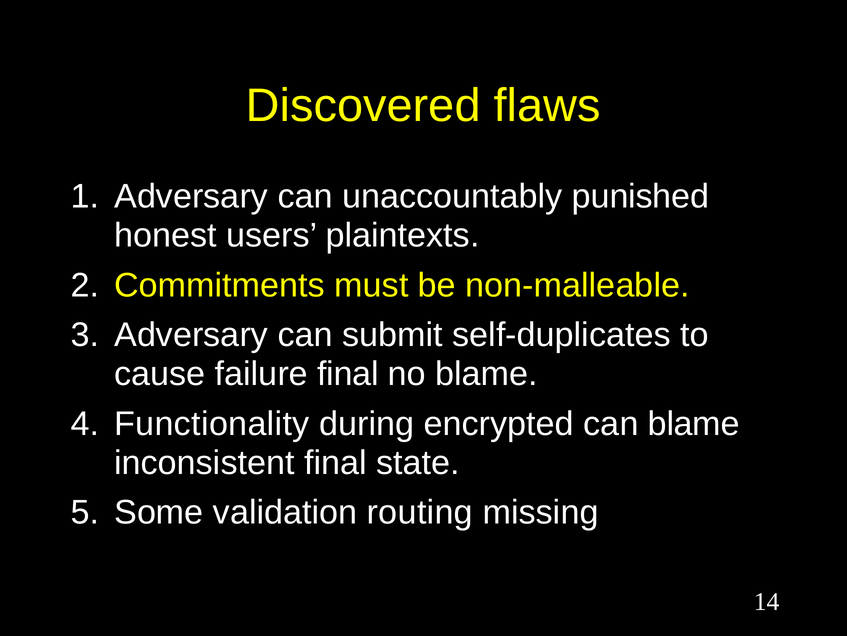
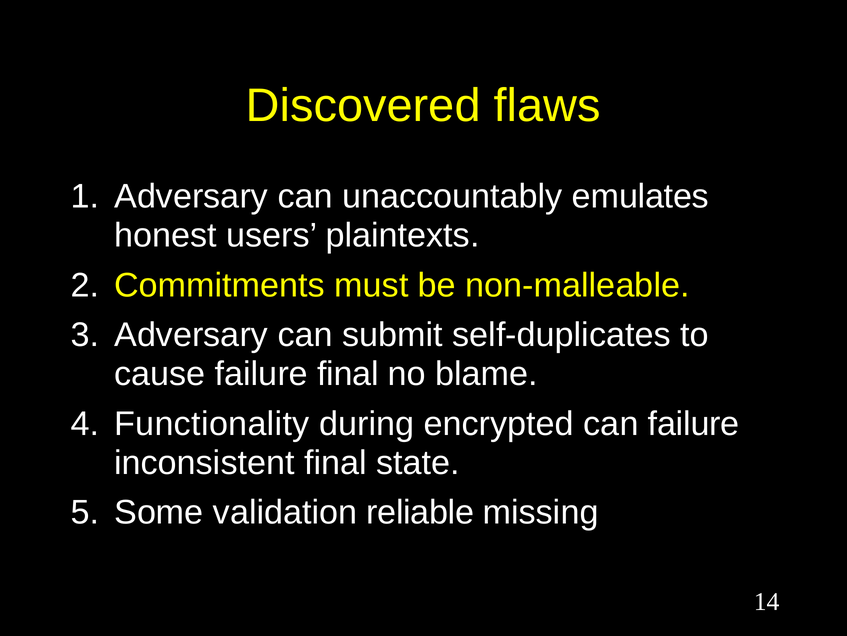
punished: punished -> emulates
can blame: blame -> failure
routing: routing -> reliable
